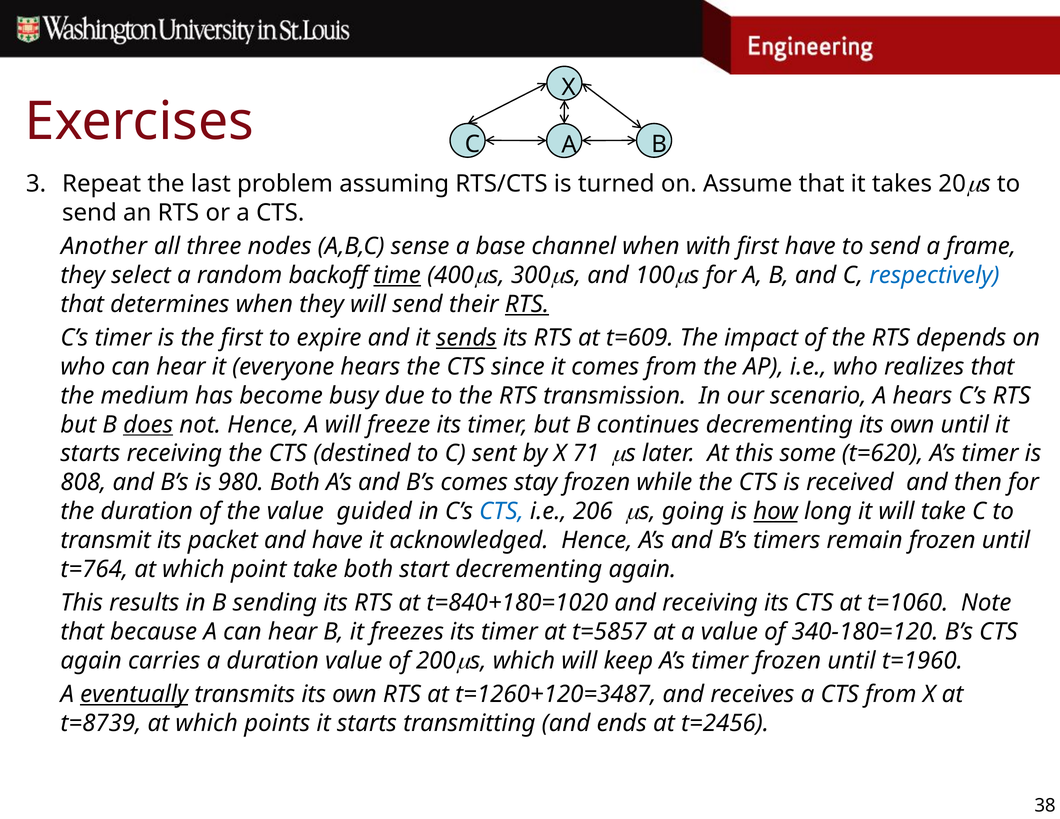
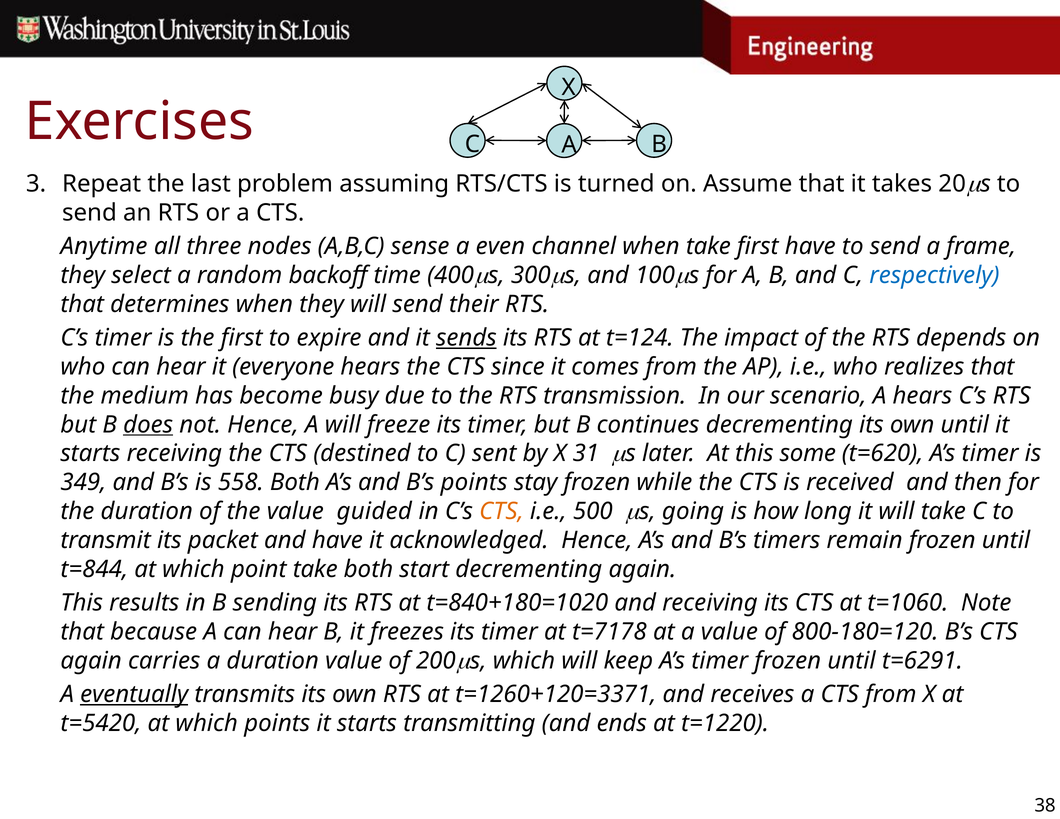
Another: Another -> Anytime
base: base -> even
when with: with -> take
time underline: present -> none
RTS at (527, 304) underline: present -> none
t=609: t=609 -> t=124
71: 71 -> 31
808: 808 -> 349
980: 980 -> 558
B’s comes: comes -> points
CTS at (501, 511) colour: blue -> orange
206: 206 -> 500
how underline: present -> none
t=764: t=764 -> t=844
t=5857: t=5857 -> t=7178
340-180=120: 340-180=120 -> 800-180=120
t=1960: t=1960 -> t=6291
t=1260+120=3487: t=1260+120=3487 -> t=1260+120=3371
t=8739: t=8739 -> t=5420
t=2456: t=2456 -> t=1220
